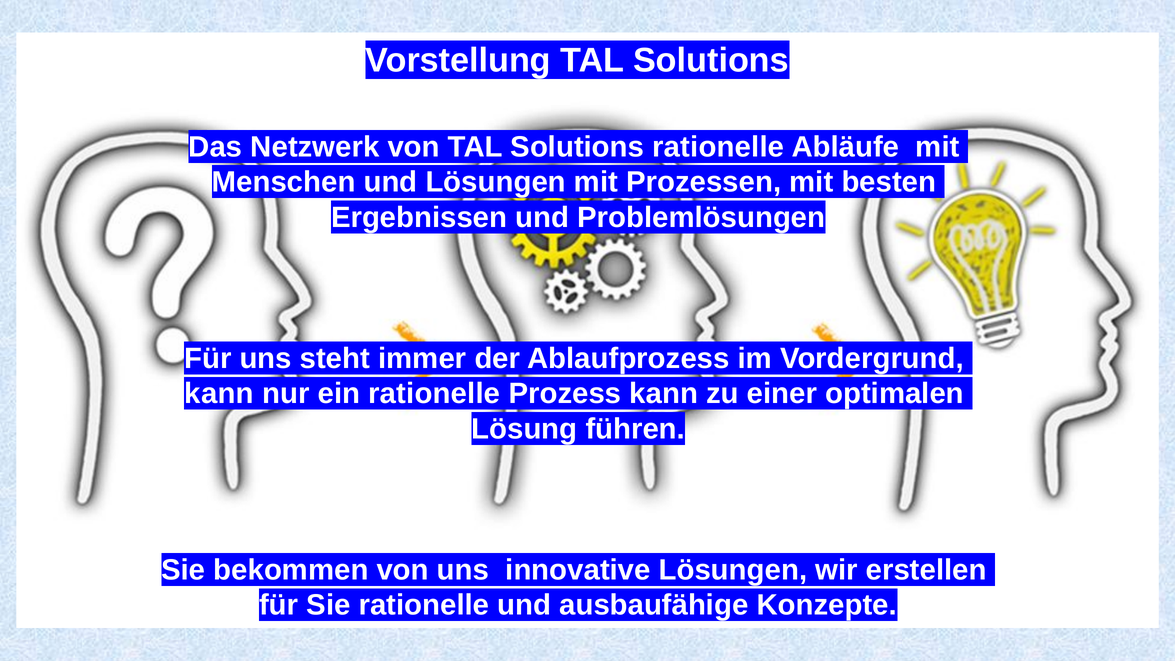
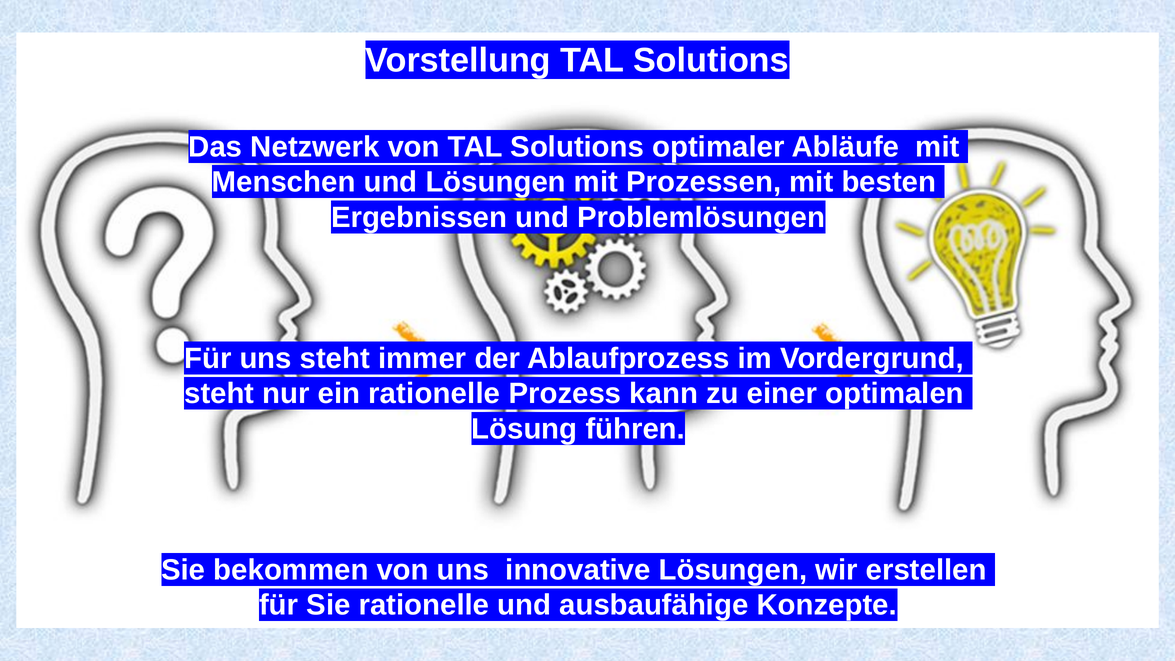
Solutions rationelle: rationelle -> optimaler
kann at (219, 394): kann -> steht
